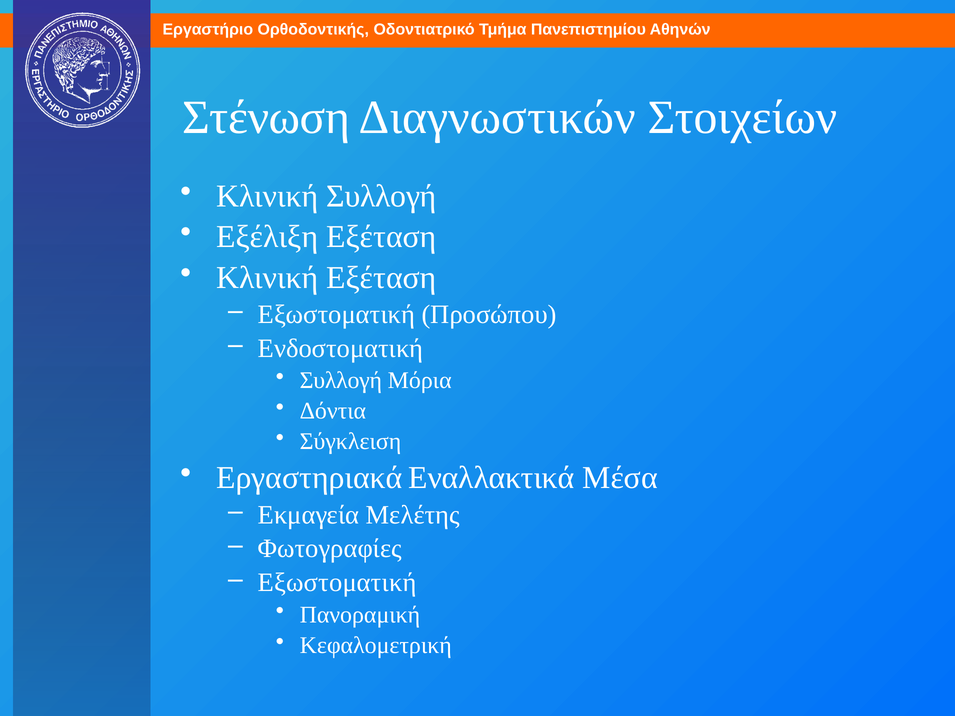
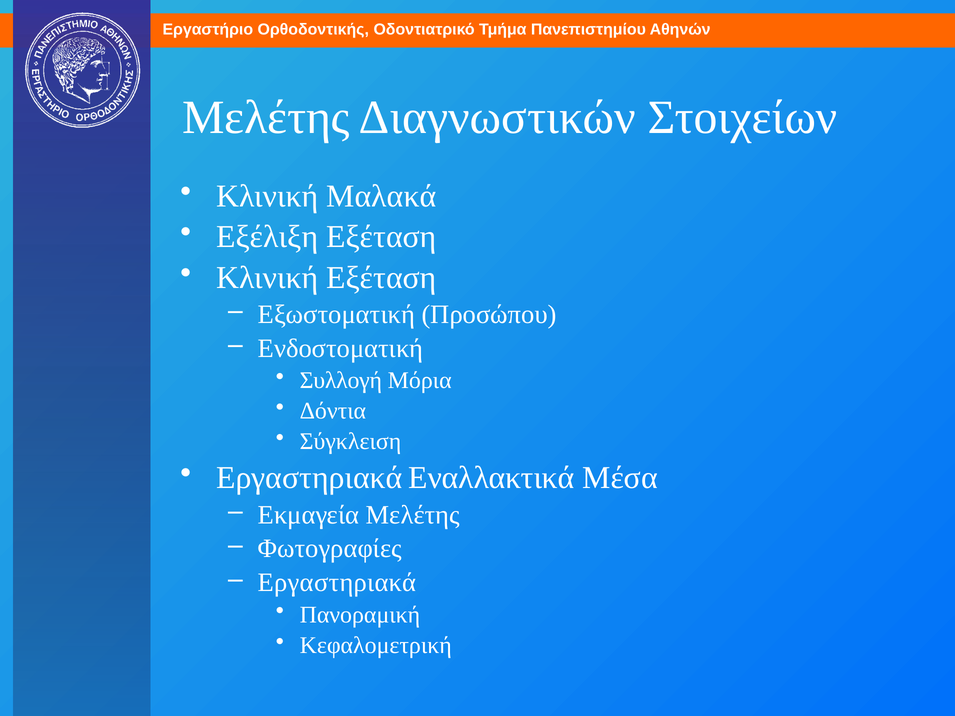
Στένωση at (266, 117): Στένωση -> Μελέτης
Κλινική Συλλογή: Συλλογή -> Μαλακά
Εξωστοματική at (337, 583): Εξωστοματική -> Εργαστηριακά
